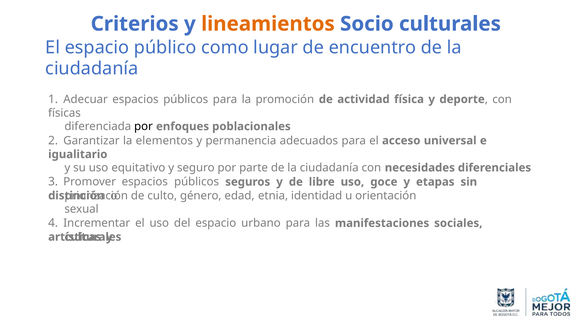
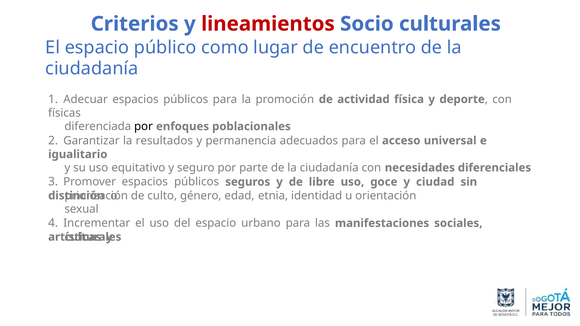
lineamientos colour: orange -> red
elementos: elementos -> resultados
etapas: etapas -> ciudad
